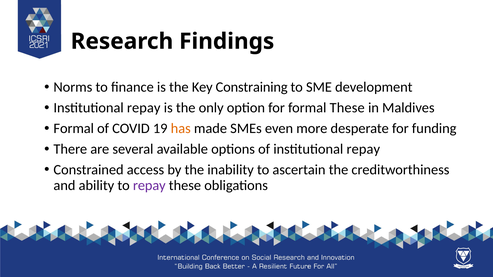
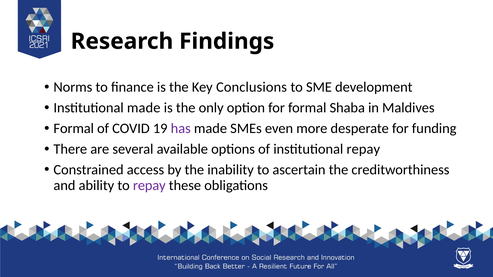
Constraining: Constraining -> Conclusions
repay at (144, 108): repay -> made
formal These: These -> Shaba
has colour: orange -> purple
